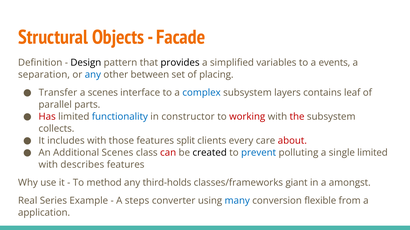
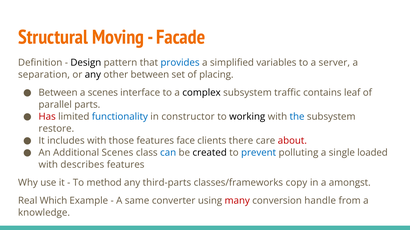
Objects: Objects -> Moving
provides colour: black -> blue
events: events -> server
any at (93, 75) colour: blue -> black
Transfer at (58, 93): Transfer -> Between
complex colour: blue -> black
layers: layers -> traffic
working colour: red -> black
the colour: red -> blue
collects: collects -> restore
split: split -> face
every: every -> there
can colour: red -> blue
single limited: limited -> loaded
third-holds: third-holds -> third-parts
giant: giant -> copy
Series: Series -> Which
steps: steps -> same
many colour: blue -> red
flexible: flexible -> handle
application: application -> knowledge
